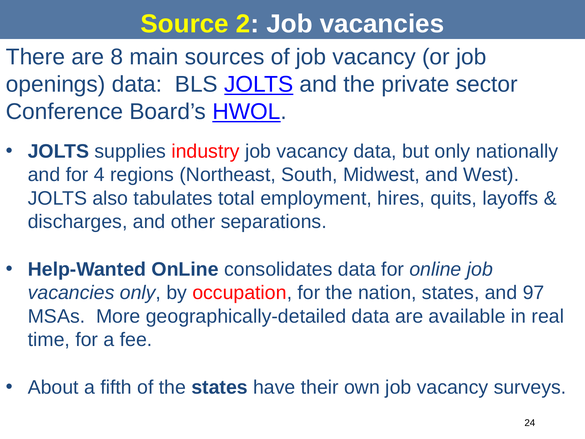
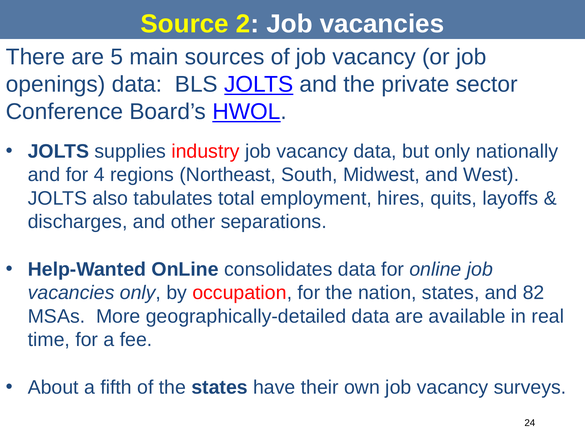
8: 8 -> 5
97: 97 -> 82
